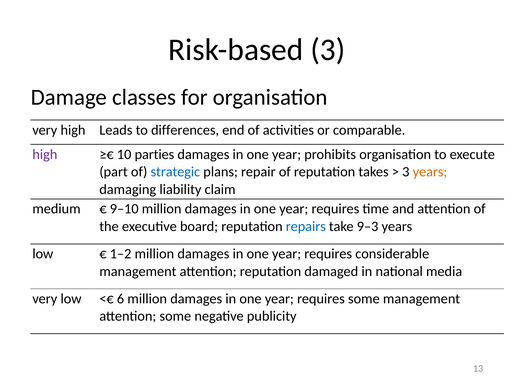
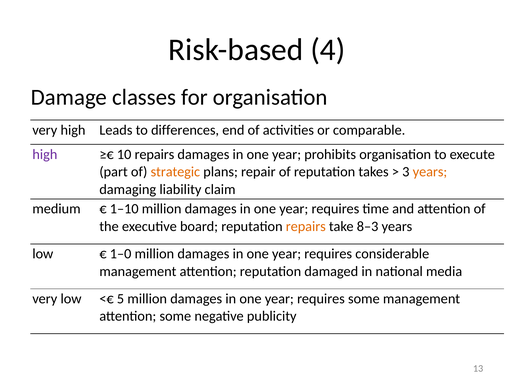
Risk-based 3: 3 -> 4
10 parties: parties -> repairs
strategic colour: blue -> orange
9–10: 9–10 -> 1–10
repairs at (306, 226) colour: blue -> orange
9–3: 9–3 -> 8–3
1–2: 1–2 -> 1–0
6: 6 -> 5
